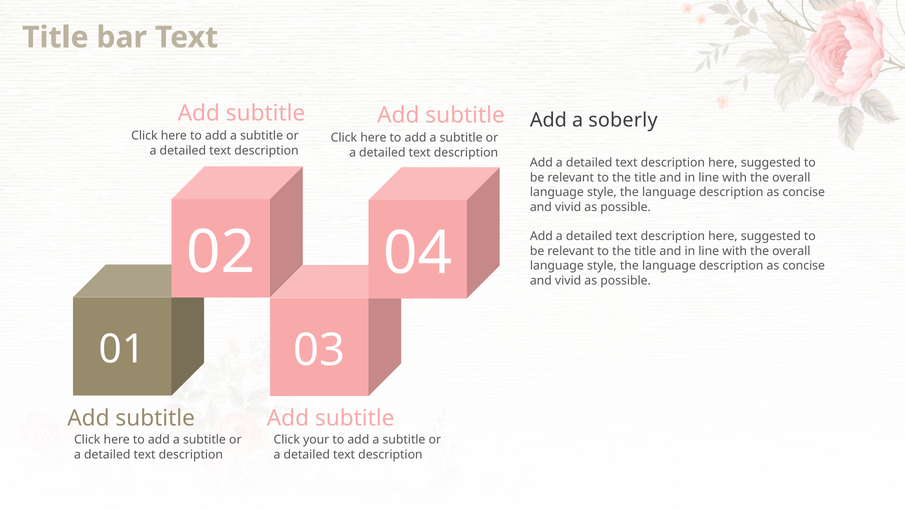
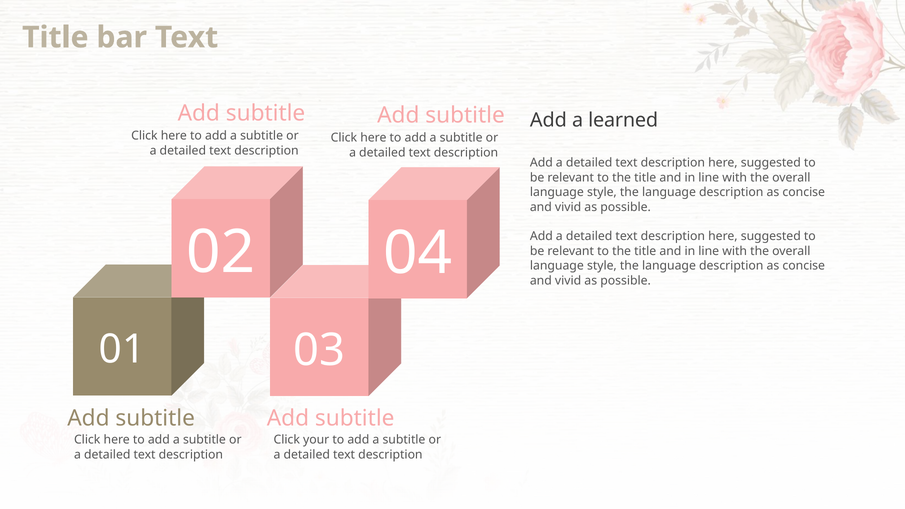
soberly: soberly -> learned
